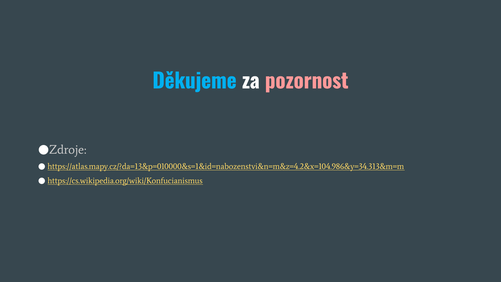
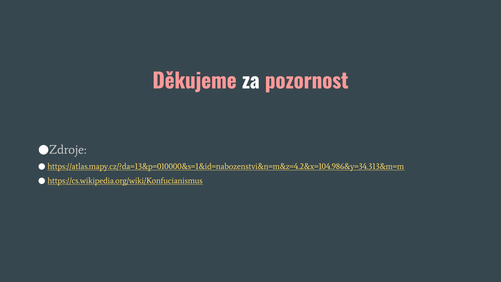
Děkujeme colour: light blue -> pink
